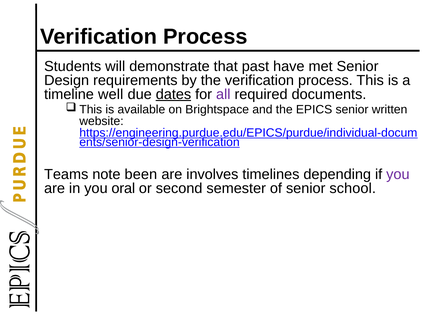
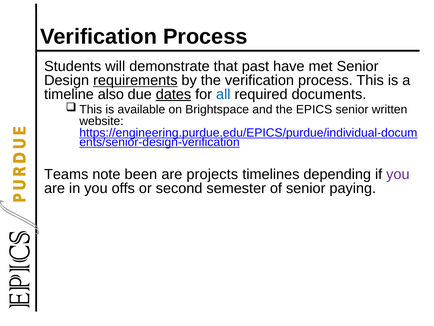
requirements underline: none -> present
well: well -> also
all colour: purple -> blue
involves: involves -> projects
oral: oral -> offs
school: school -> paying
